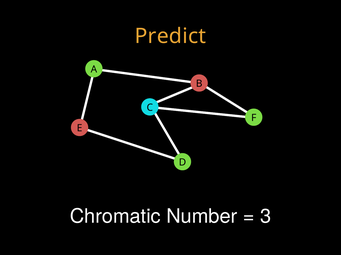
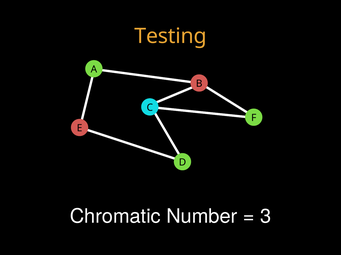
Predict: Predict -> Testing
